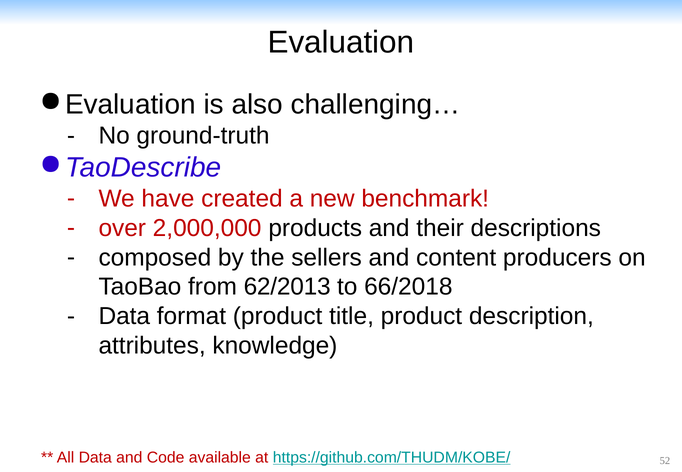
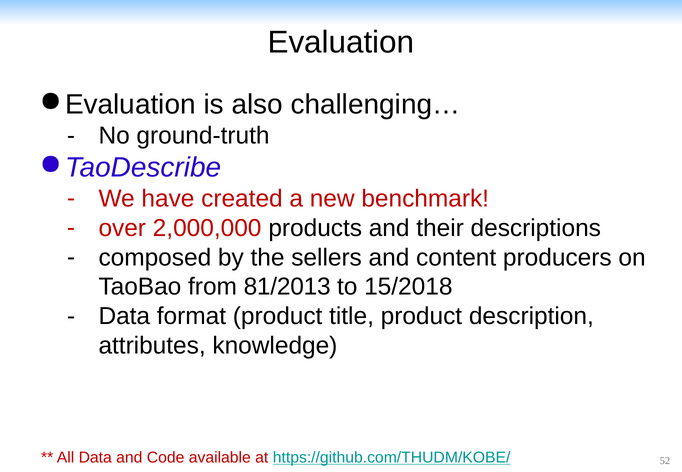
62/2013: 62/2013 -> 81/2013
66/2018: 66/2018 -> 15/2018
